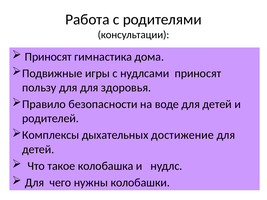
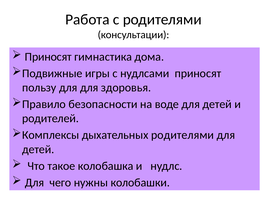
дыхательных достижение: достижение -> родителями
